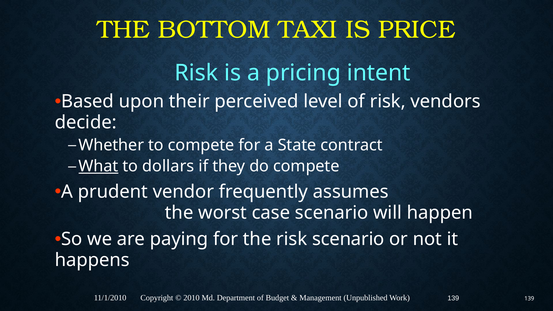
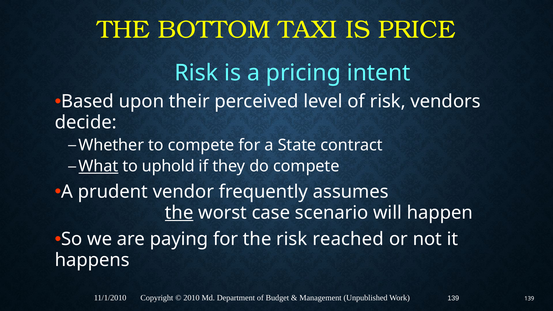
dollars: dollars -> uphold
the at (179, 213) underline: none -> present
risk scenario: scenario -> reached
